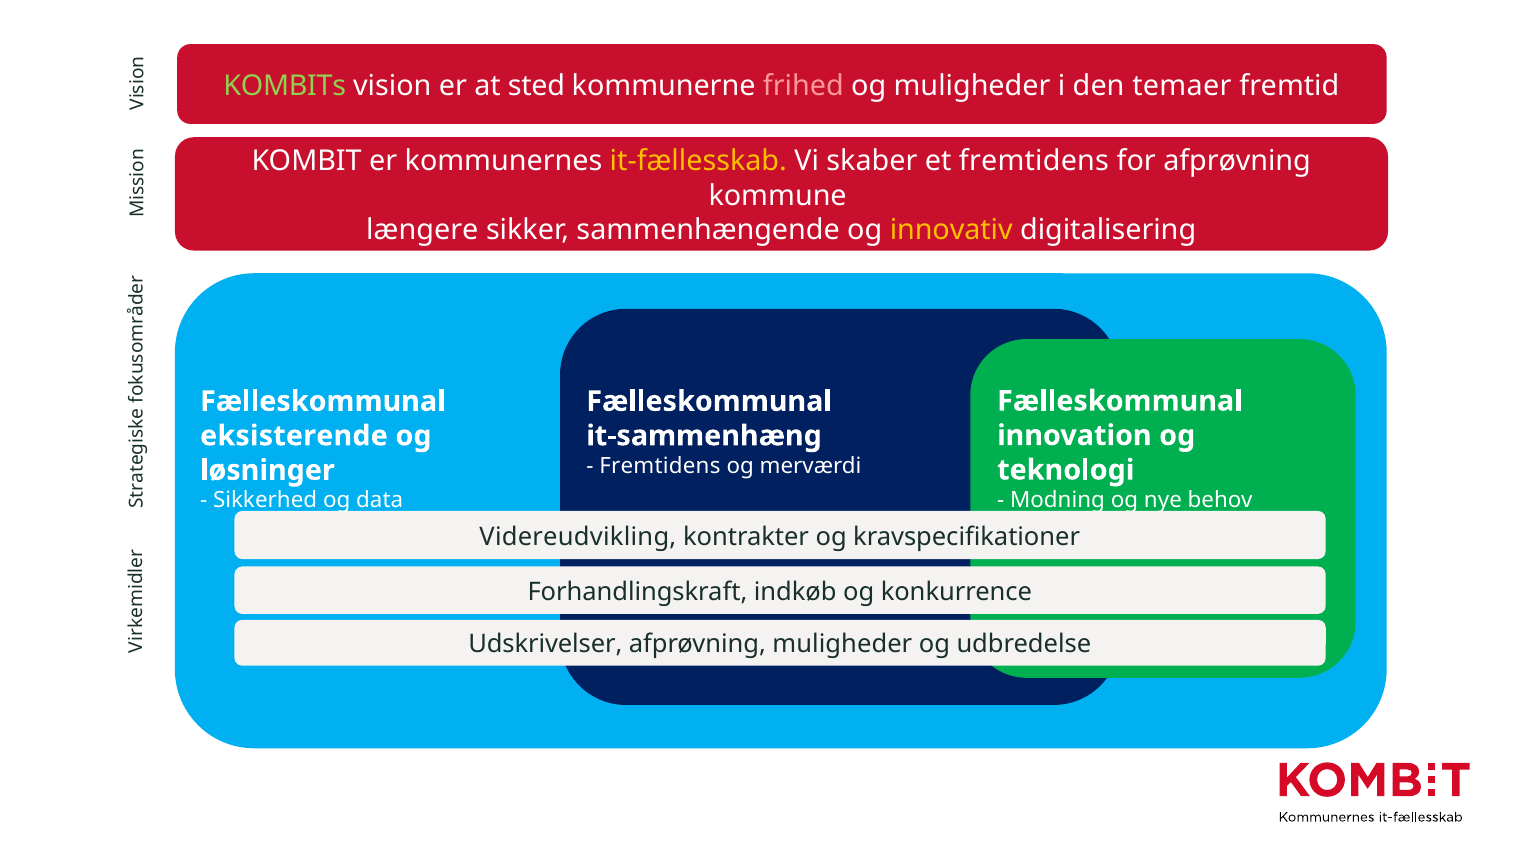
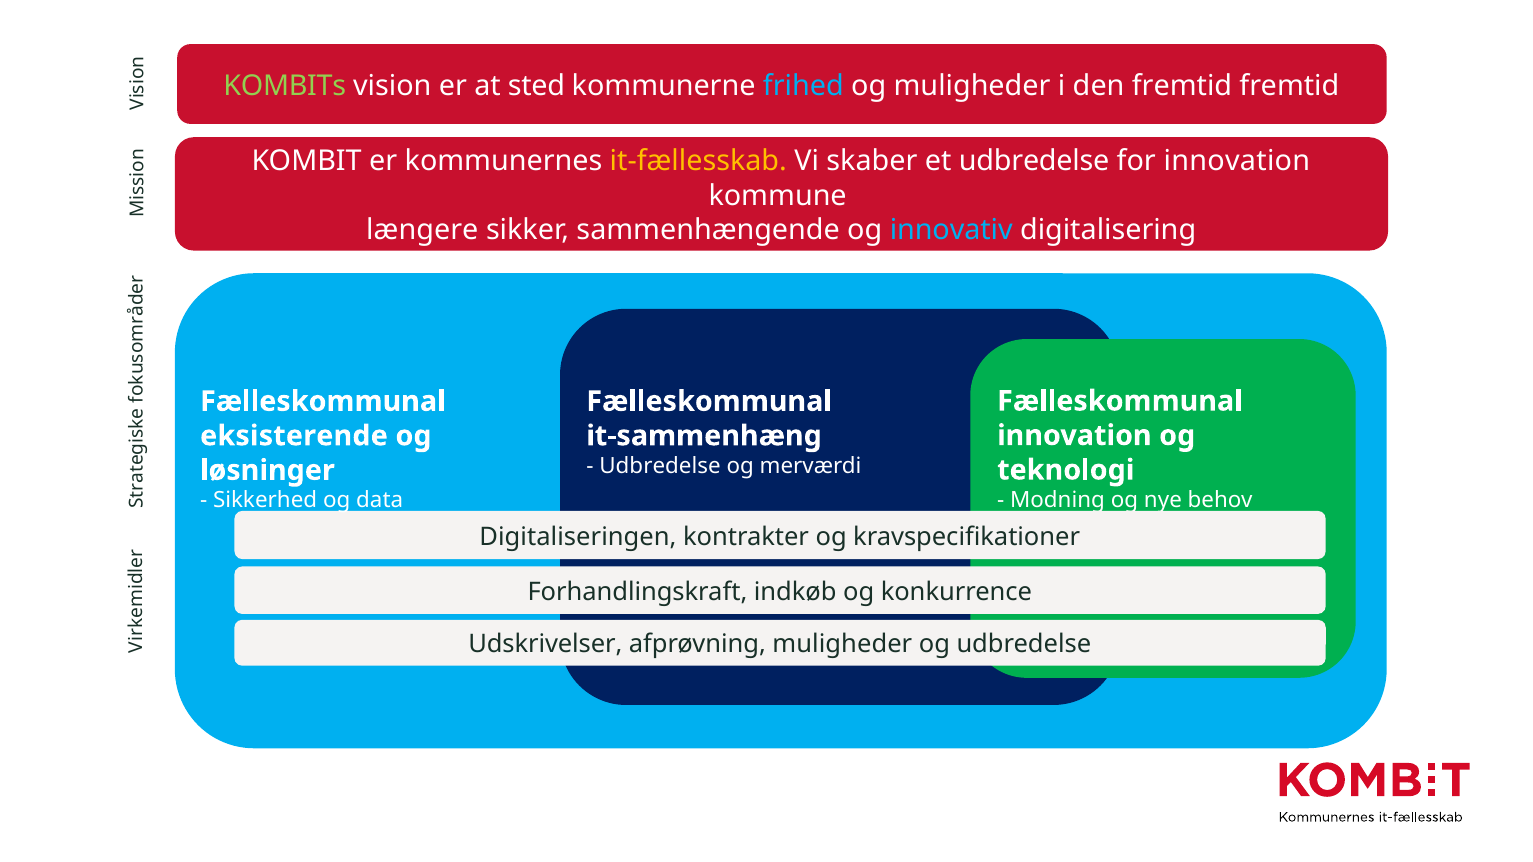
frihed colour: pink -> light blue
den temaer: temaer -> fremtid
et fremtidens: fremtidens -> udbredelse
for afprøvning: afprøvning -> innovation
innovativ colour: yellow -> light blue
Fremtidens at (660, 466): Fremtidens -> Udbredelse
Videreudvikling: Videreudvikling -> Digitaliseringen
